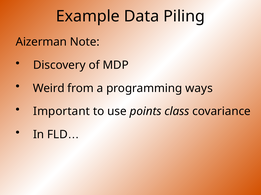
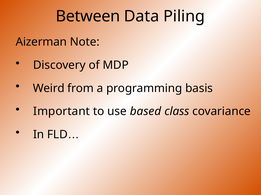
Example: Example -> Between
ways: ways -> basis
points: points -> based
